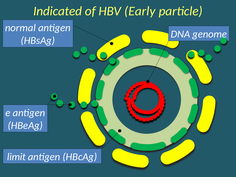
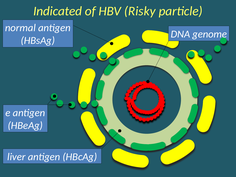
Early: Early -> Risky
limit: limit -> liver
